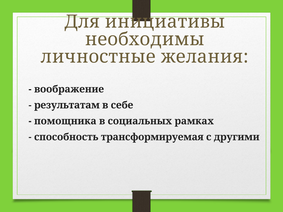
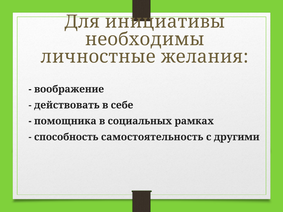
результатам: результатам -> действовать
трансформируемая: трансформируемая -> самостоятельность
